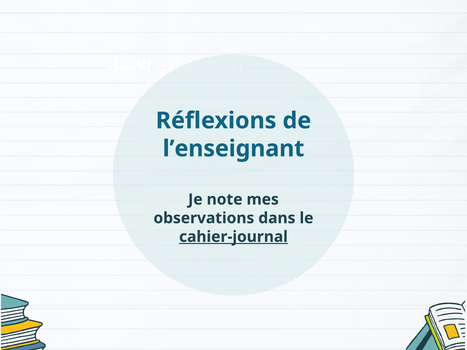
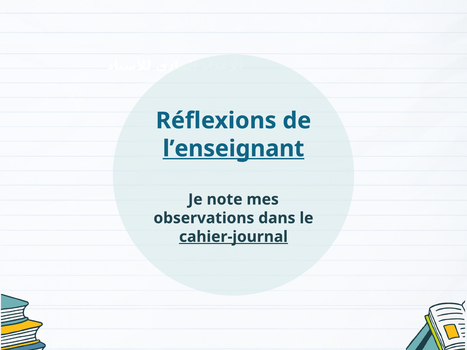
l’enseignant underline: none -> present
